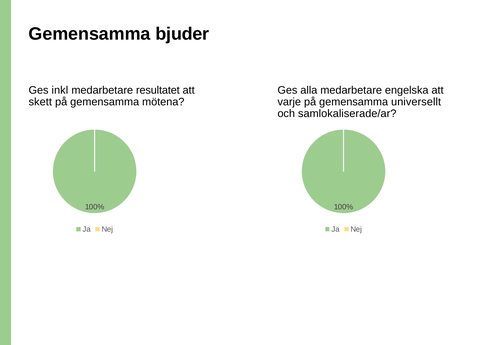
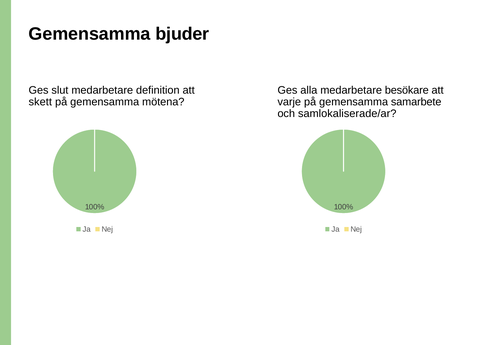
inkl: inkl -> slut
resultatet: resultatet -> definition
engelska: engelska -> besökare
universellt: universellt -> samarbete
